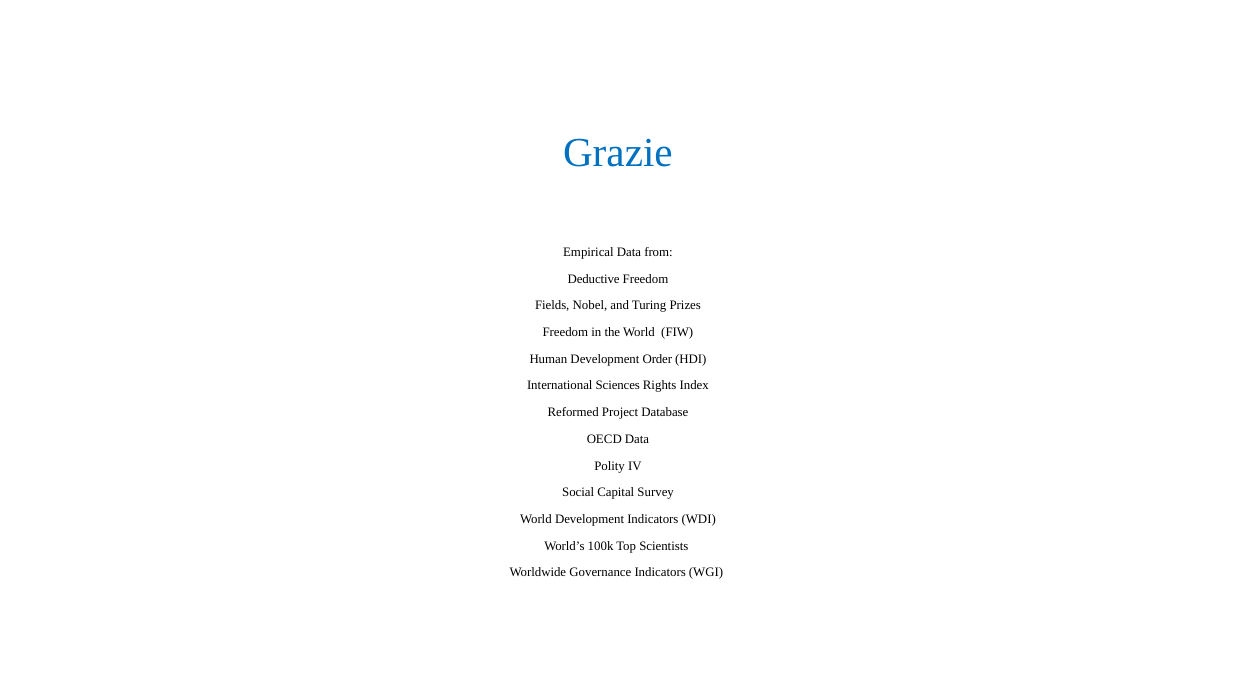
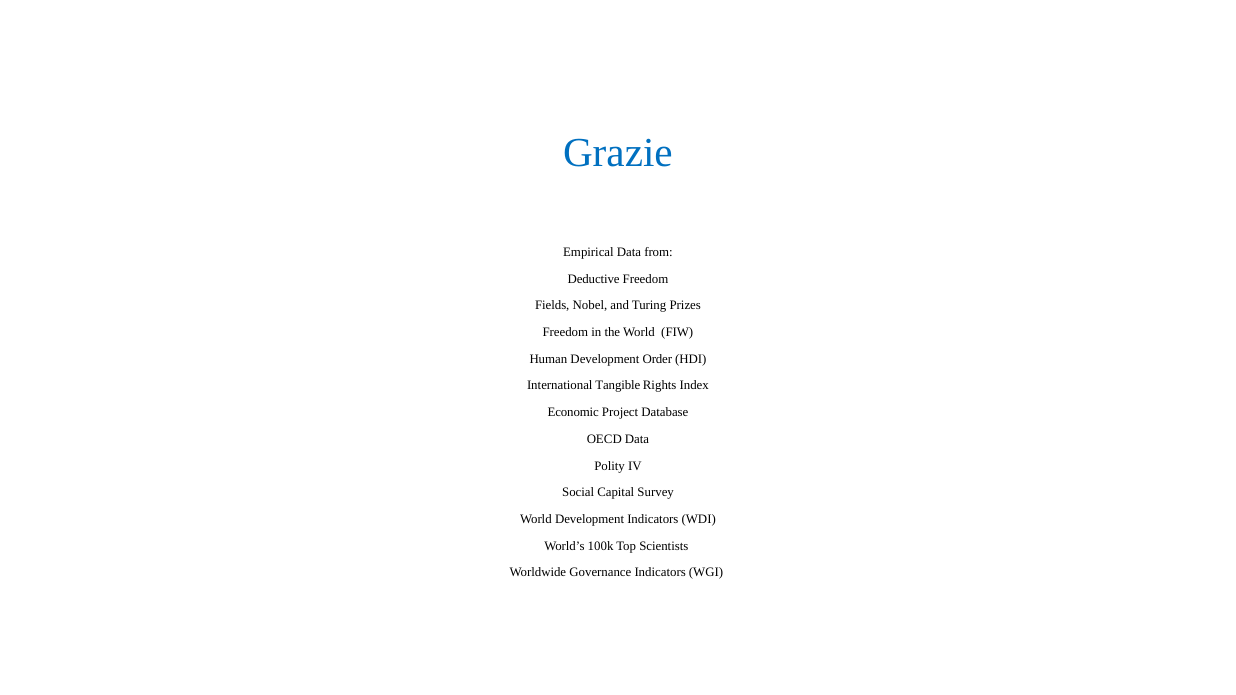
Sciences: Sciences -> Tangible
Reformed: Reformed -> Economic
